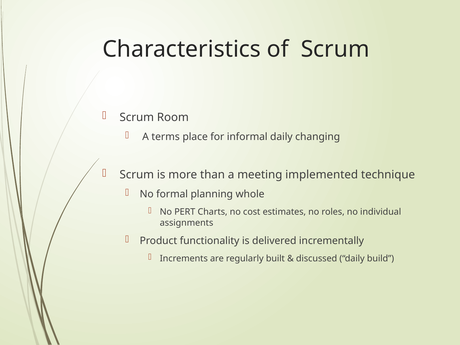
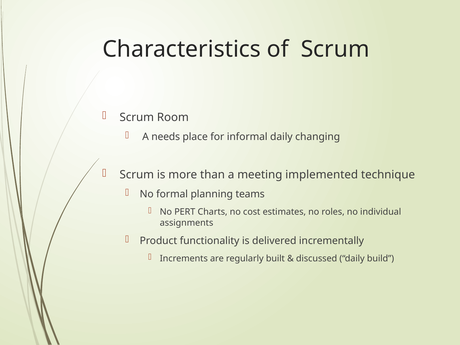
terms: terms -> needs
whole: whole -> teams
